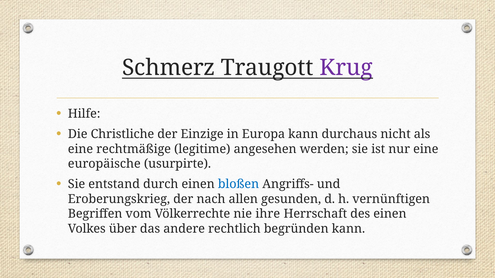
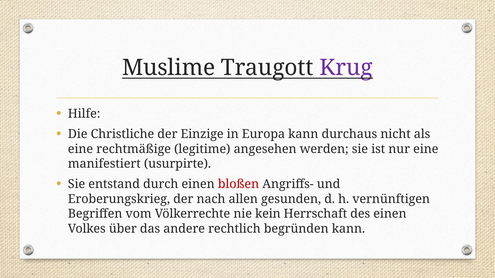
Schmerz: Schmerz -> Muslime
europäische: europäische -> manifestiert
bloßen colour: blue -> red
ihre: ihre -> kein
